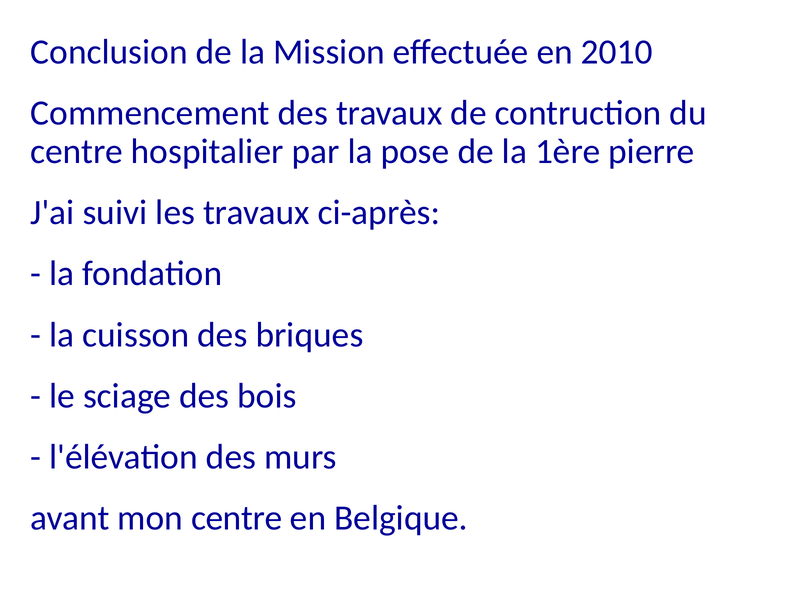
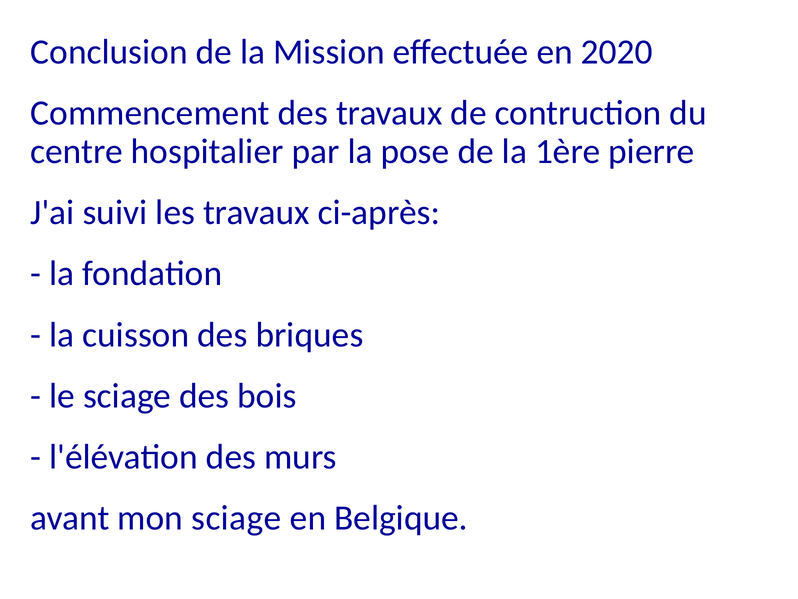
2010: 2010 -> 2020
mon centre: centre -> sciage
